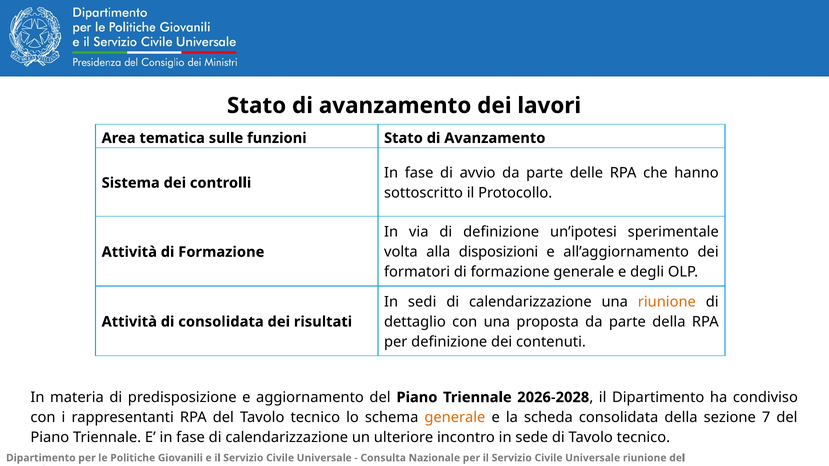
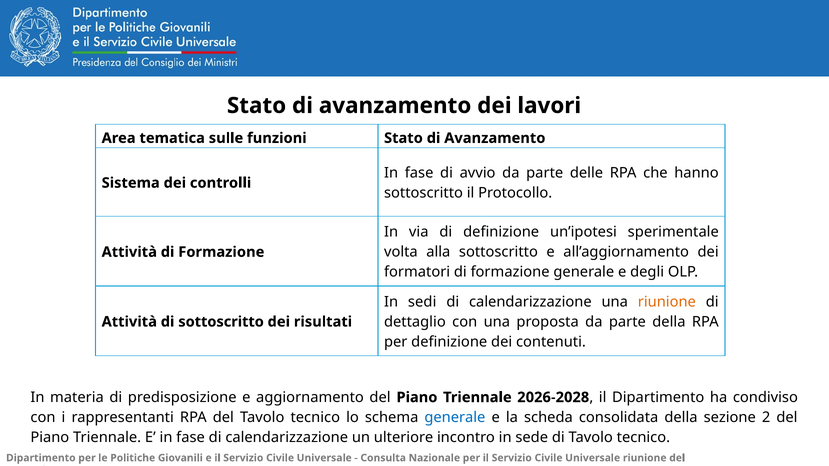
alla disposizioni: disposizioni -> sottoscritto
di consolidata: consolidata -> sottoscritto
generale at (455, 418) colour: orange -> blue
7: 7 -> 2
